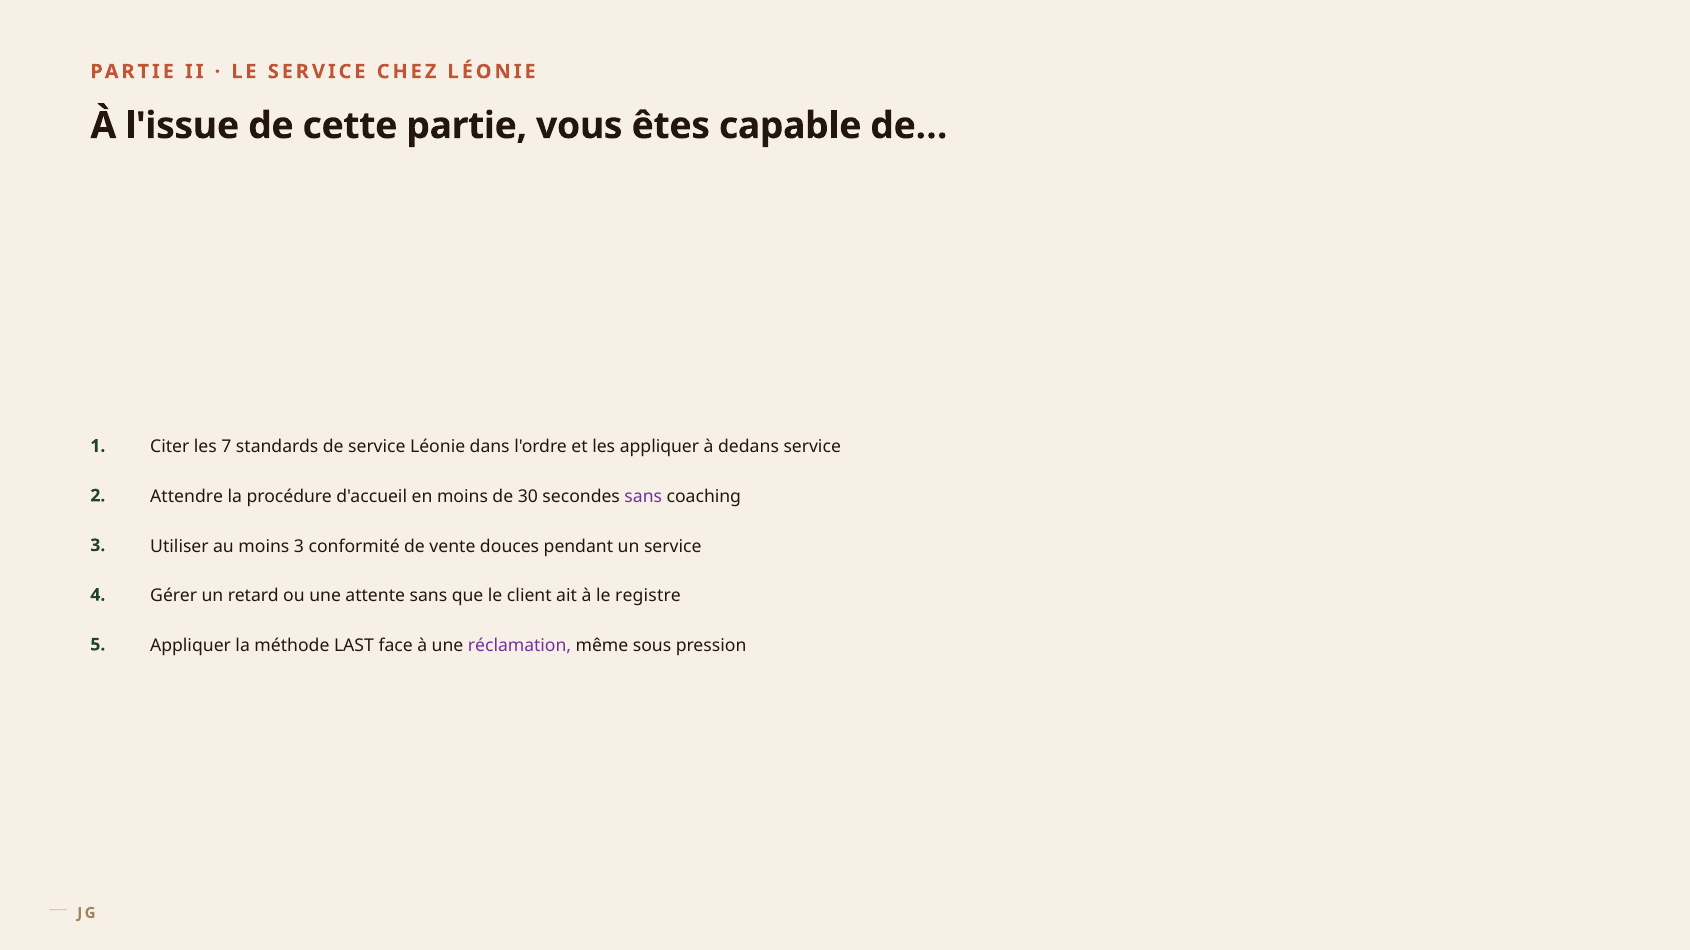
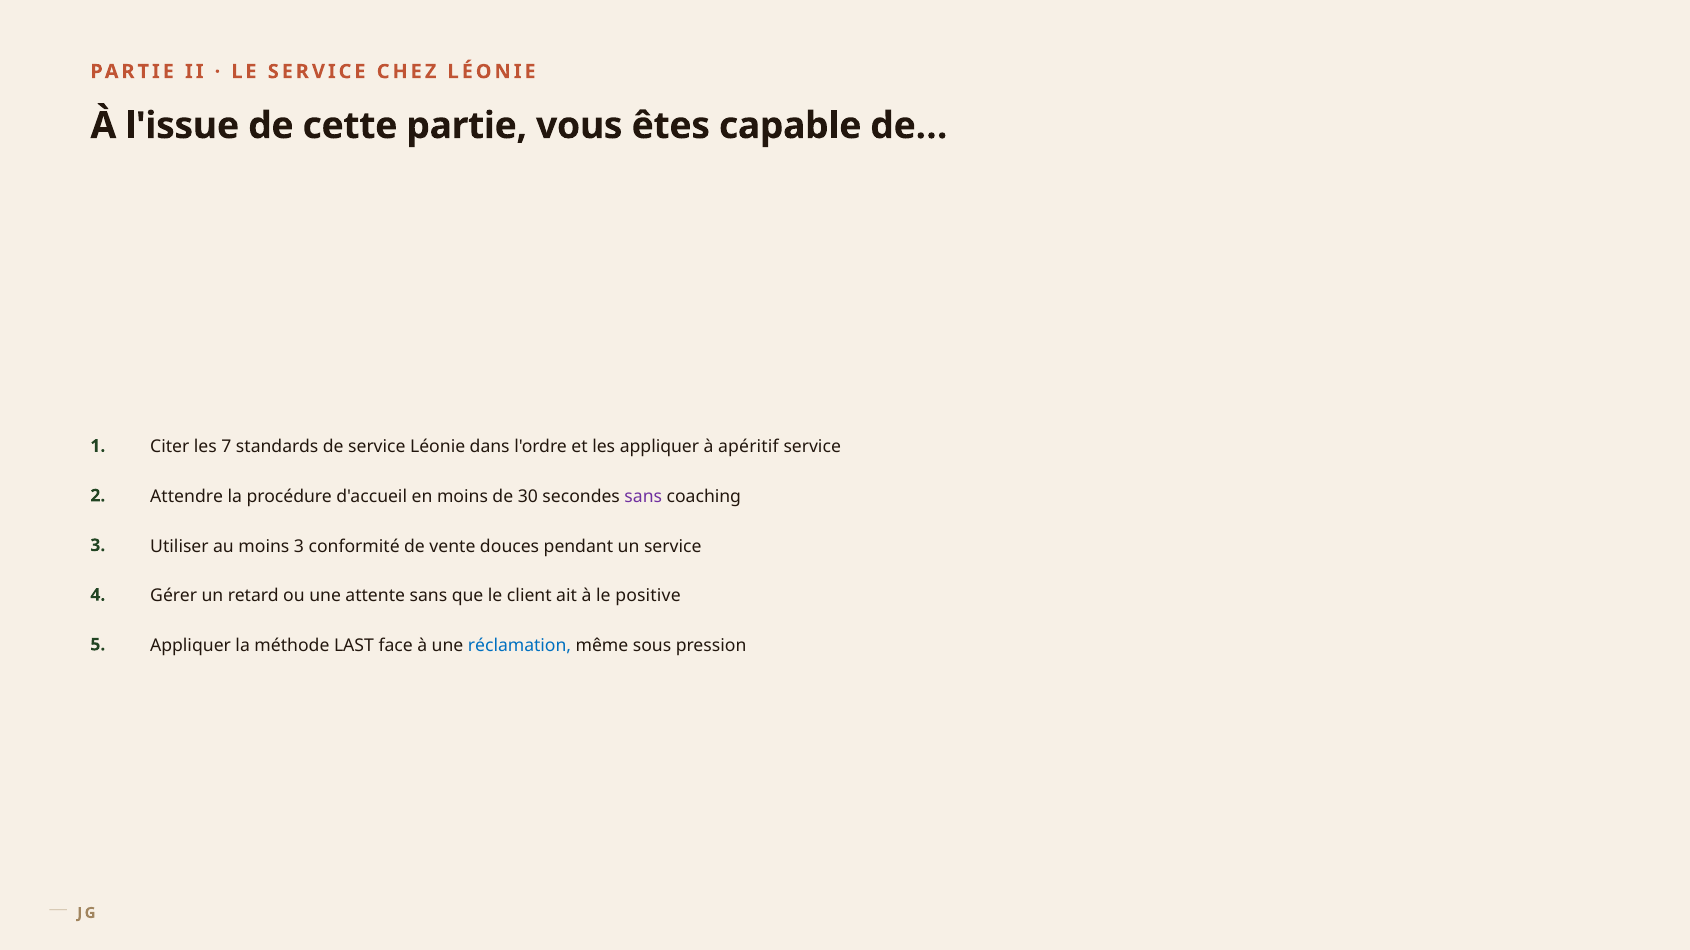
dedans: dedans -> apéritif
registre: registre -> positive
réclamation colour: purple -> blue
